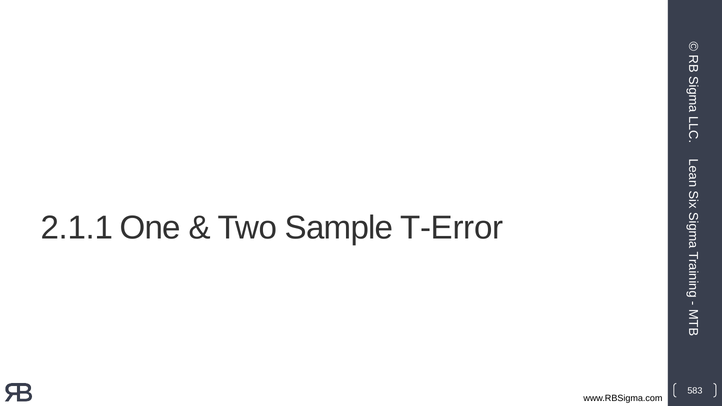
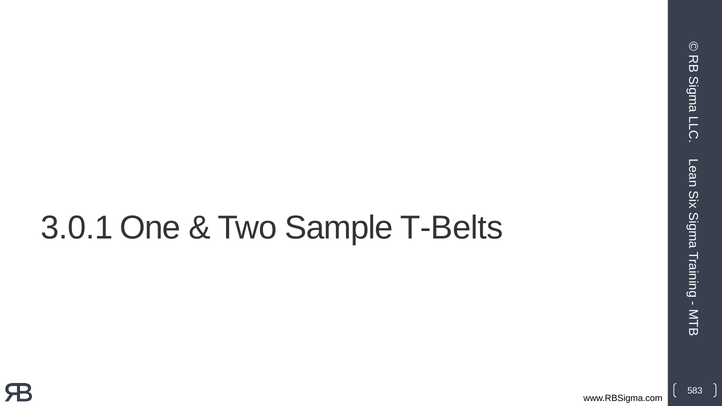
2.1.1: 2.1.1 -> 3.0.1
T-Error: T-Error -> T-Belts
